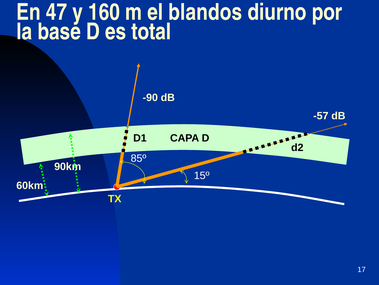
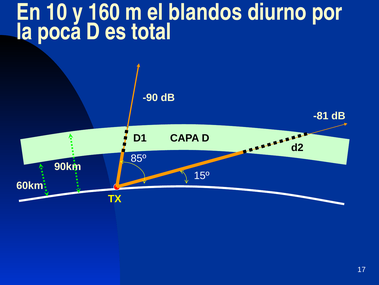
47: 47 -> 10
base: base -> poca
-57: -57 -> -81
